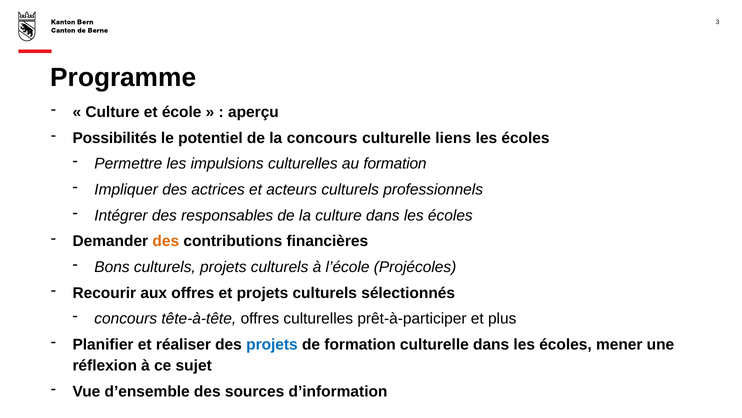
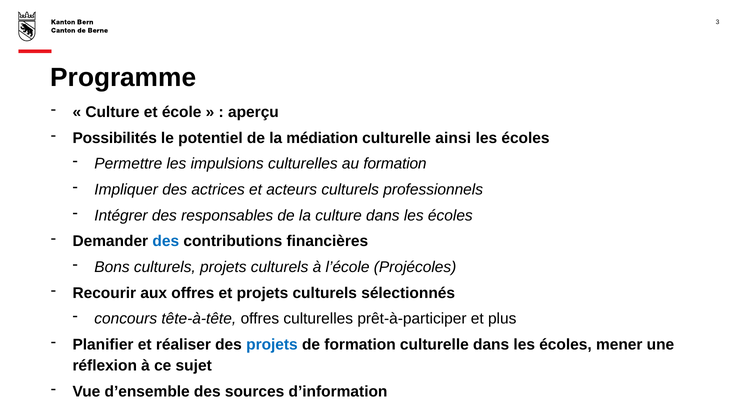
la concours: concours -> médiation
liens: liens -> ainsi
des at (166, 241) colour: orange -> blue
